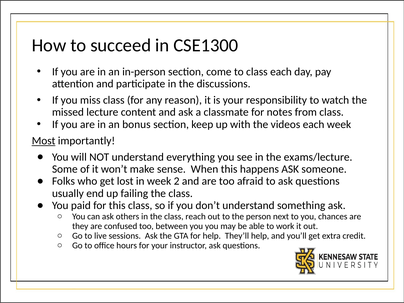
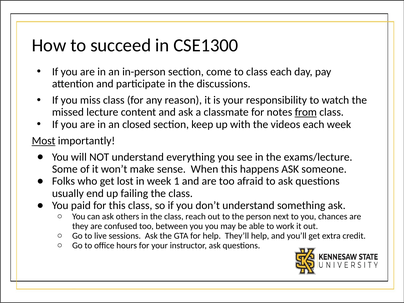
from underline: none -> present
bonus: bonus -> closed
2: 2 -> 1
